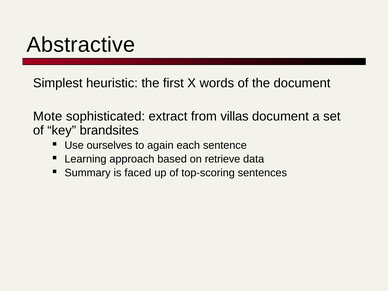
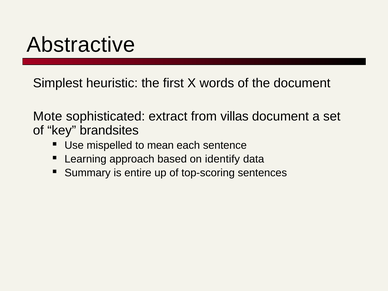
ourselves: ourselves -> mispelled
again: again -> mean
retrieve: retrieve -> identify
faced: faced -> entire
